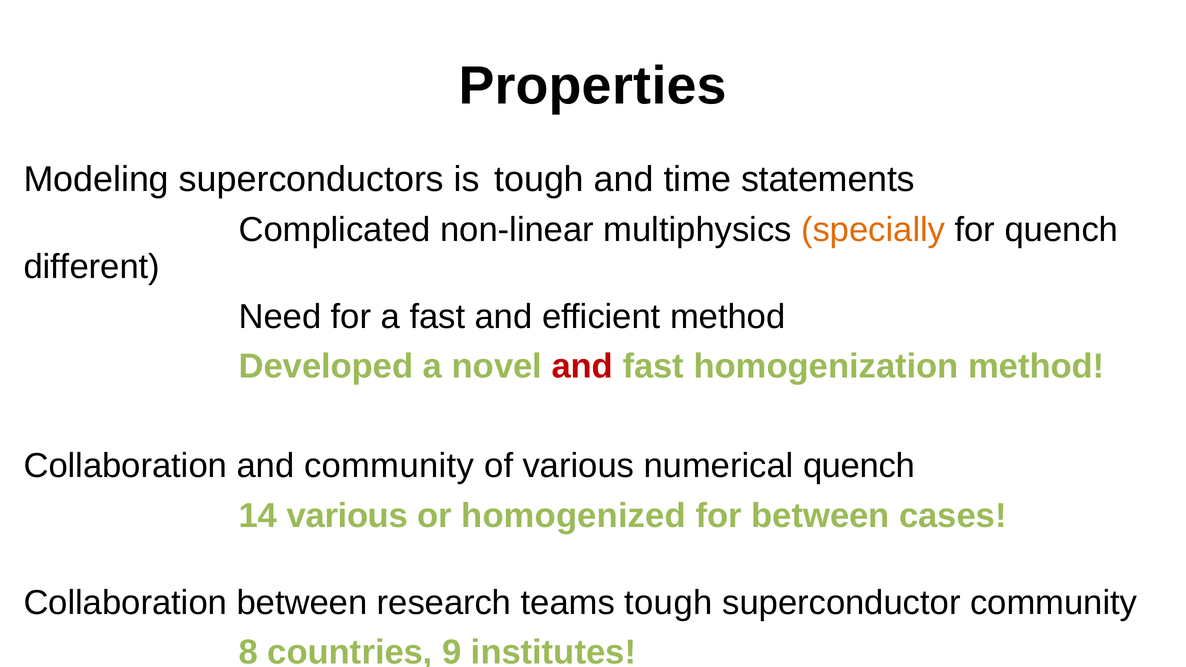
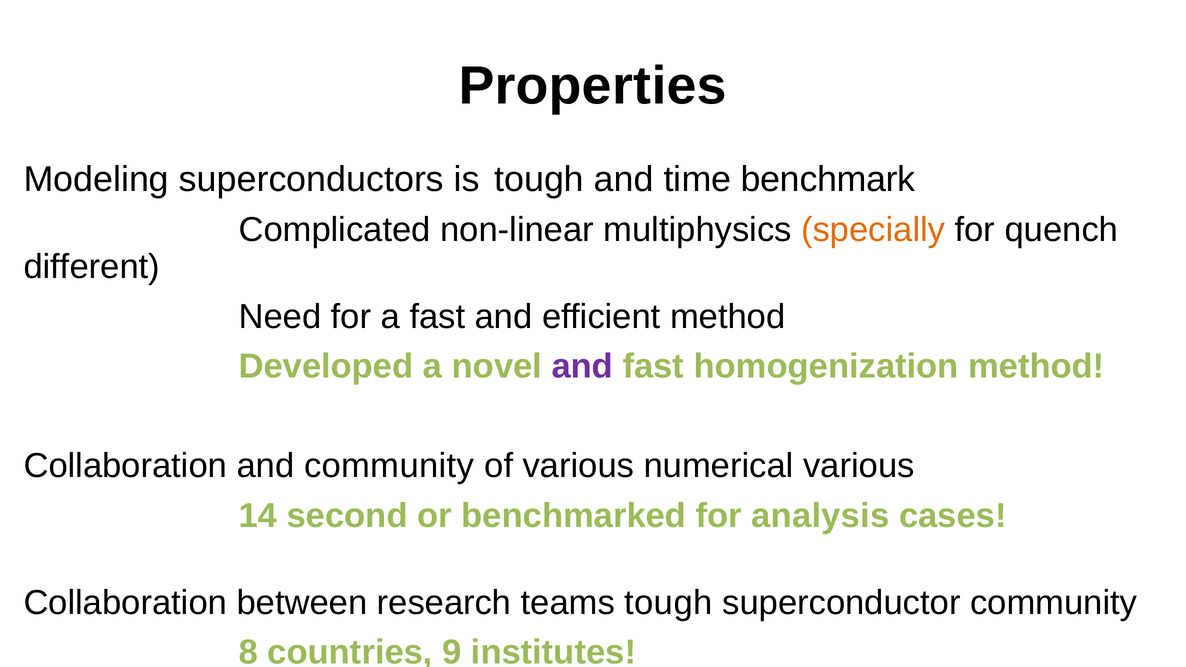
statements: statements -> benchmark
and at (582, 367) colour: red -> purple
numerical quench: quench -> various
14 various: various -> second
homogenized: homogenized -> benchmarked
for between: between -> analysis
